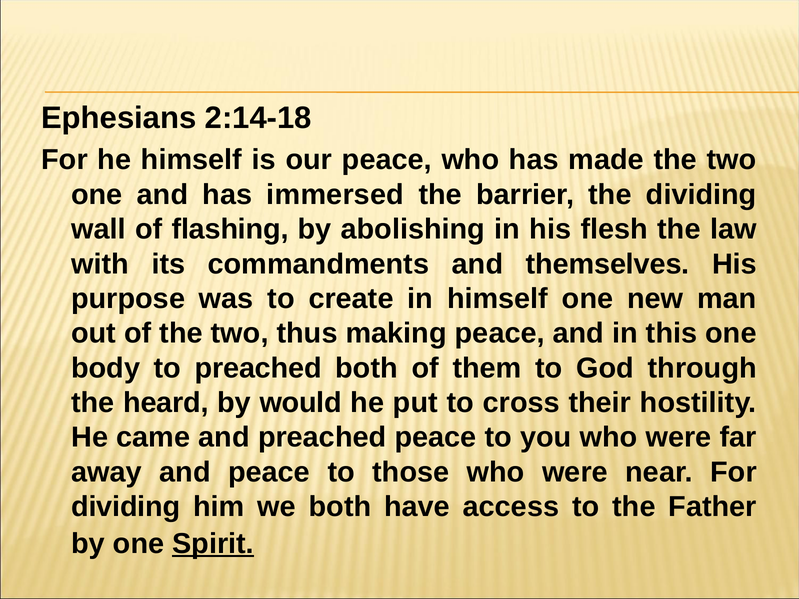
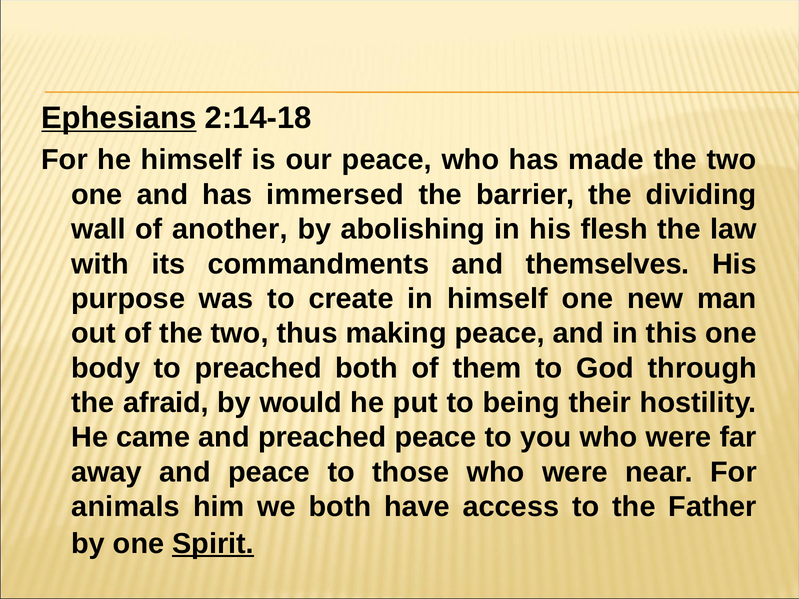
Ephesians underline: none -> present
flashing: flashing -> another
heard: heard -> afraid
cross: cross -> being
dividing at (126, 507): dividing -> animals
